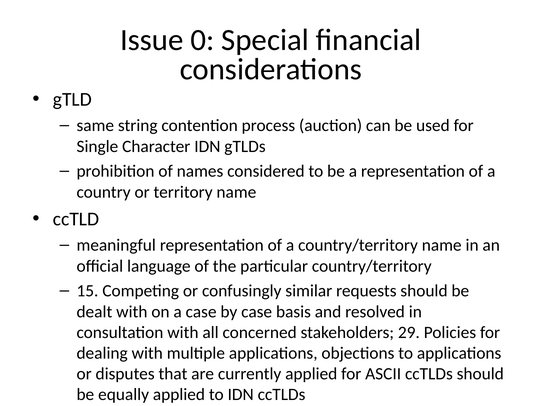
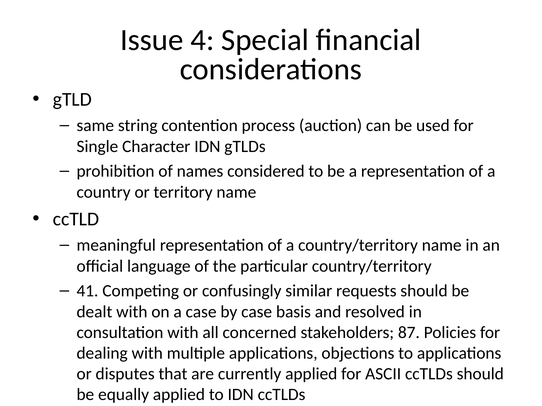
0: 0 -> 4
15: 15 -> 41
29: 29 -> 87
